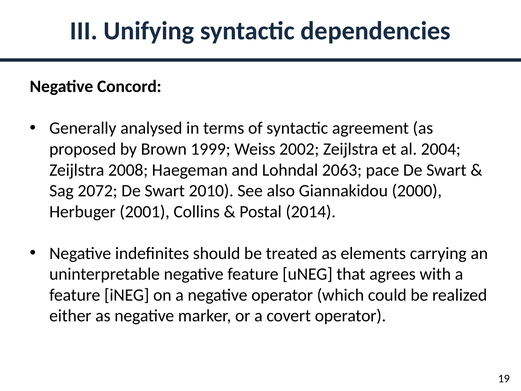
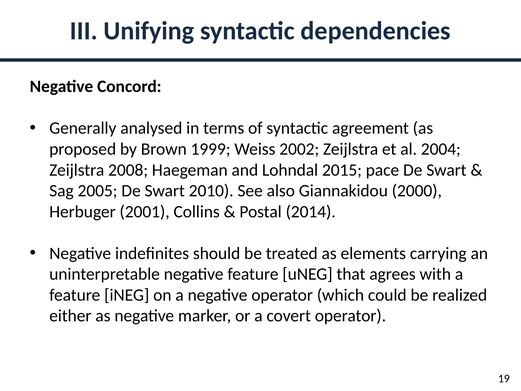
2063: 2063 -> 2015
2072: 2072 -> 2005
